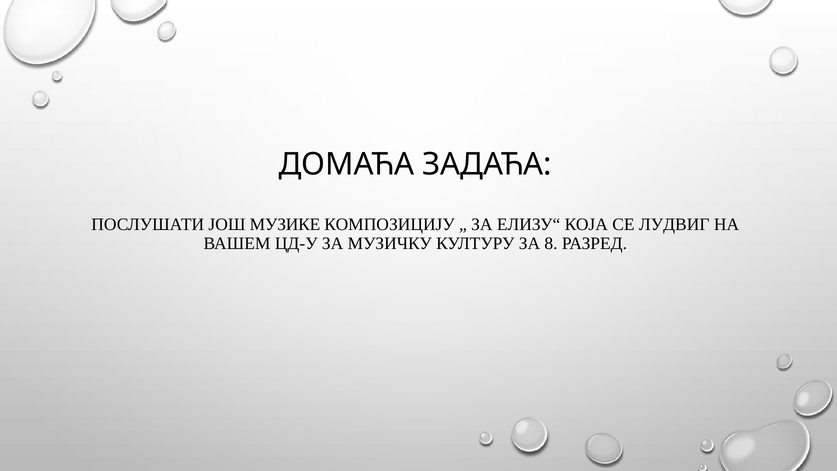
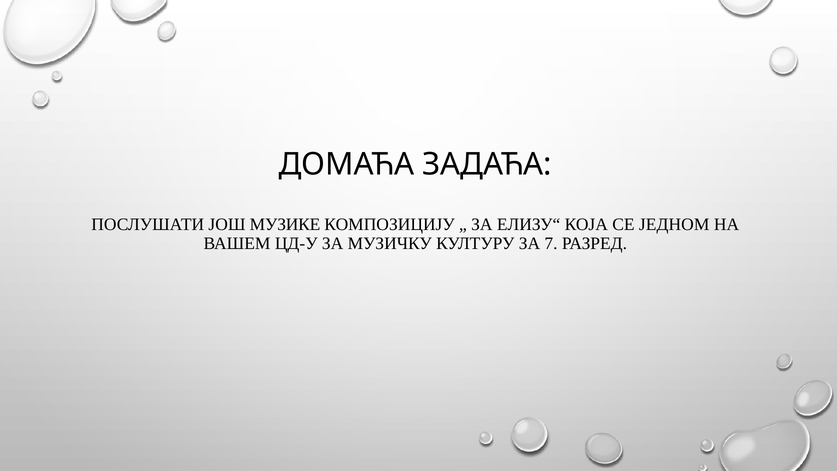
ЛУДВИГ: ЛУДВИГ -> ЈЕДНОМ
8: 8 -> 7
